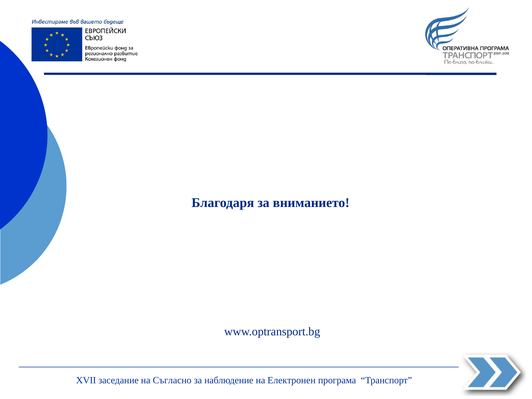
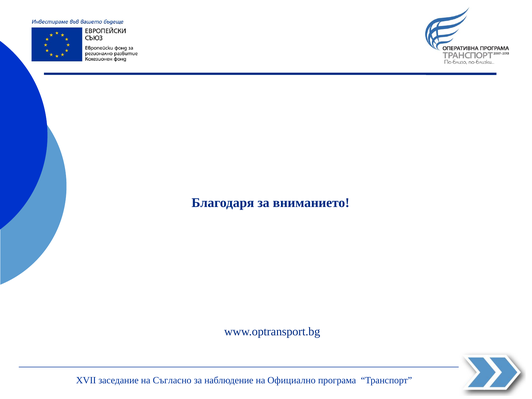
Електронен: Електронен -> Официално
